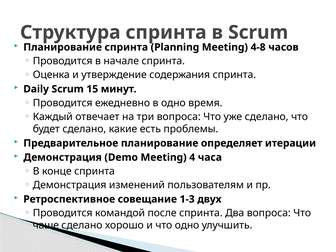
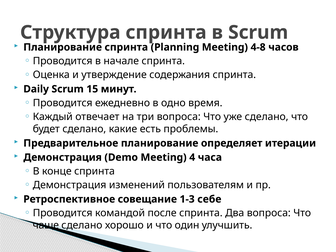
двух: двух -> себе
что одно: одно -> один
